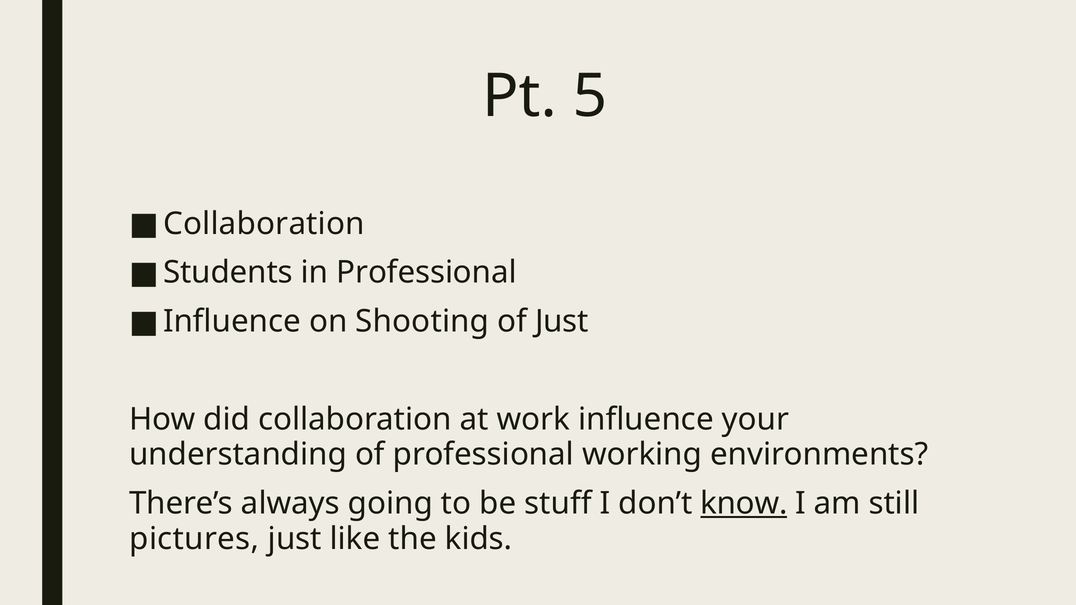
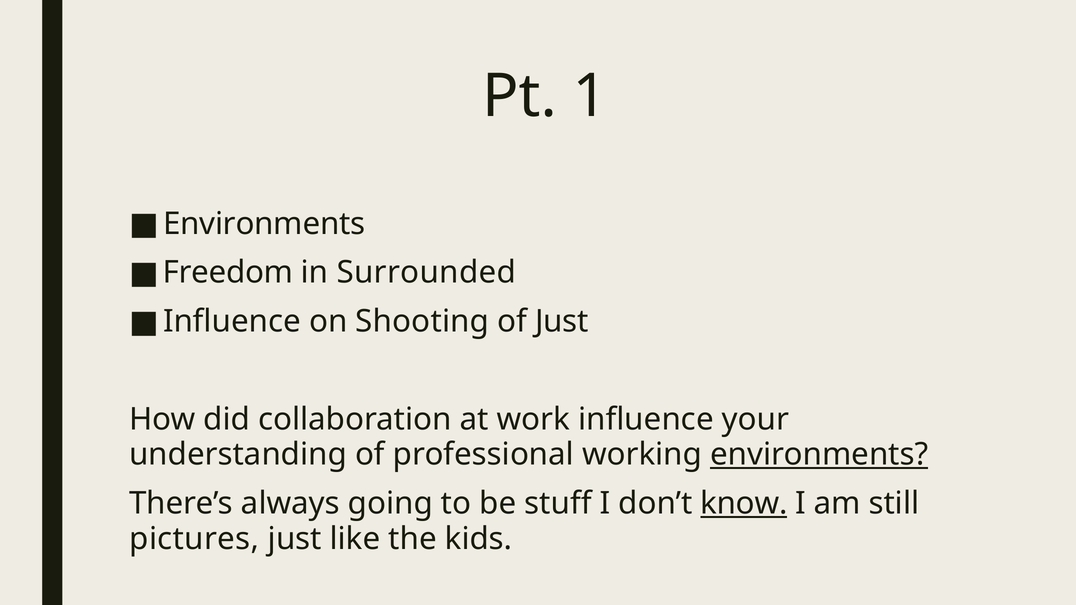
5: 5 -> 1
Collaboration at (264, 224): Collaboration -> Environments
Students: Students -> Freedom
in Professional: Professional -> Surrounded
environments at (819, 455) underline: none -> present
